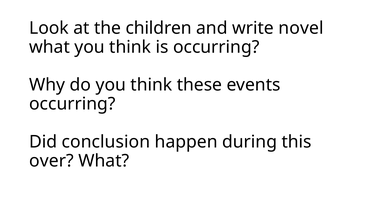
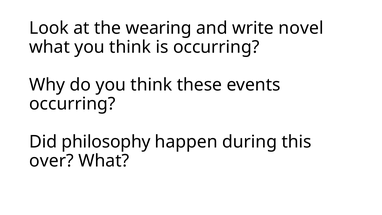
children: children -> wearing
conclusion: conclusion -> philosophy
